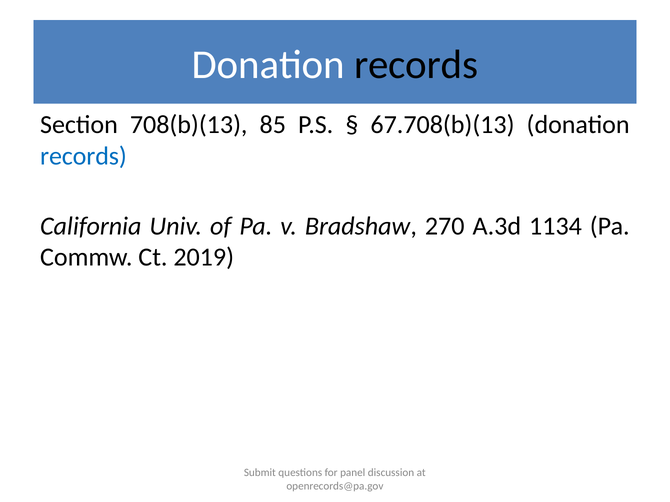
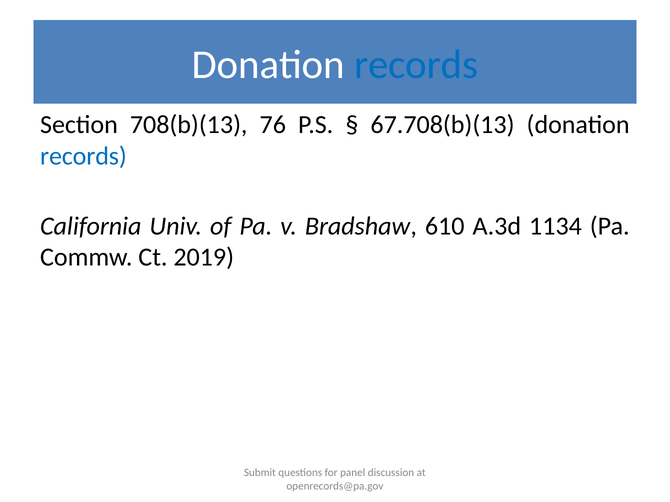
records at (416, 65) colour: black -> blue
85: 85 -> 76
270: 270 -> 610
